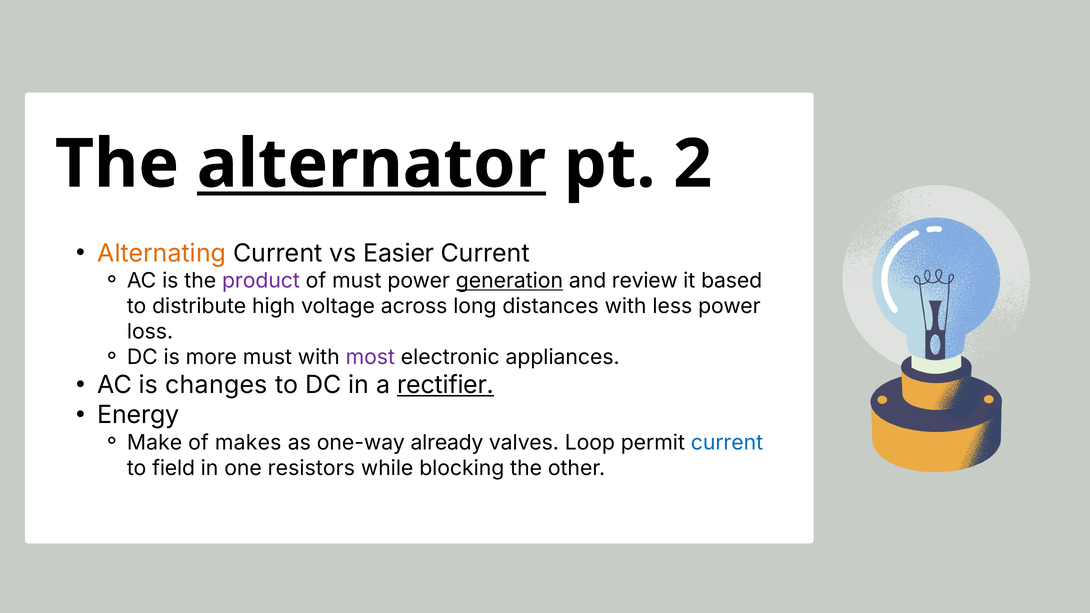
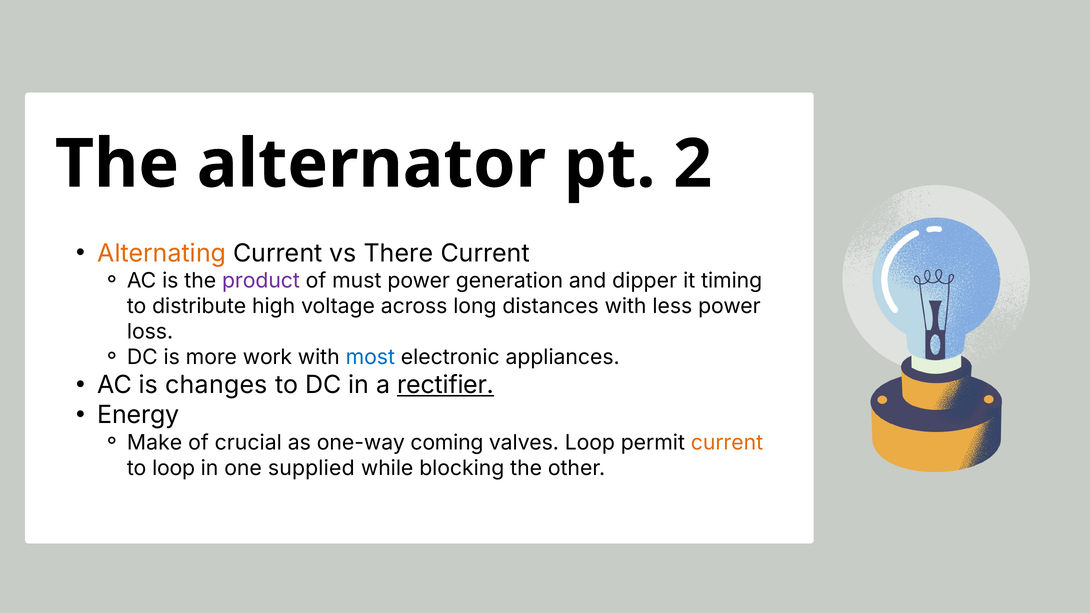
alternator underline: present -> none
Easier: Easier -> There
generation underline: present -> none
review: review -> dipper
based: based -> timing
more must: must -> work
most colour: purple -> blue
makes: makes -> crucial
already: already -> coming
current at (727, 443) colour: blue -> orange
to field: field -> loop
resistors: resistors -> supplied
